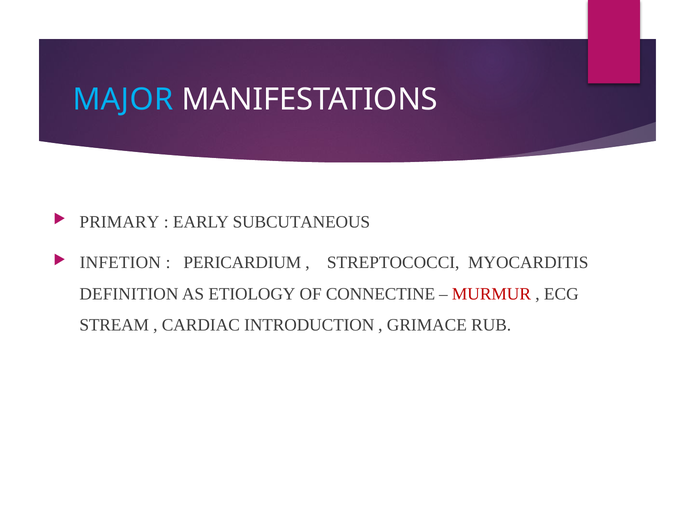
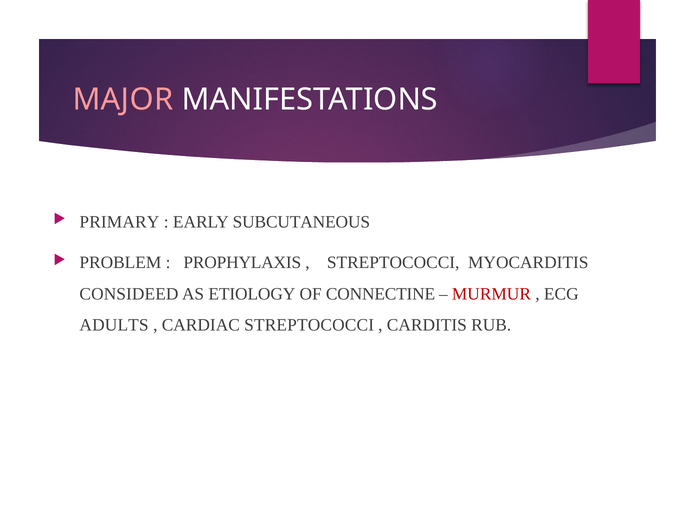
MAJOR colour: light blue -> pink
INFETION: INFETION -> PROBLEM
PERICARDIUM: PERICARDIUM -> PROPHYLAXIS
DEFINITION: DEFINITION -> CONSIDEED
STREAM: STREAM -> ADULTS
CARDIAC INTRODUCTION: INTRODUCTION -> STREPTOCOCCI
GRIMACE: GRIMACE -> CARDITIS
